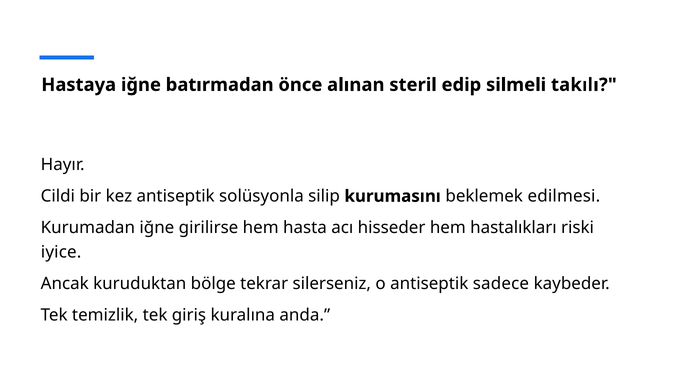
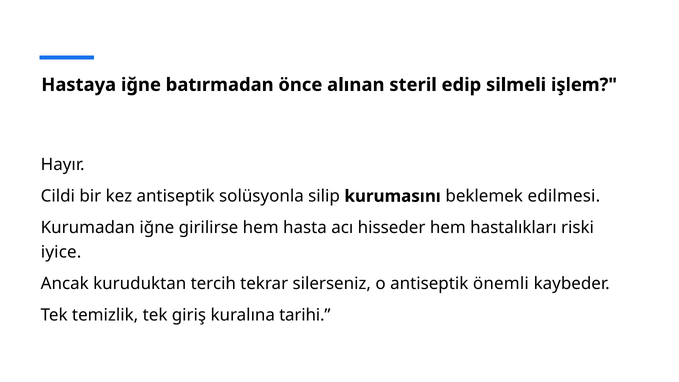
takılı: takılı -> işlem
bölge: bölge -> tercih
sadece: sadece -> önemli
anda: anda -> tarihi
